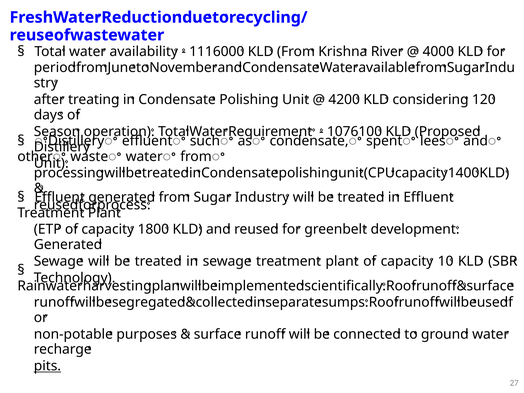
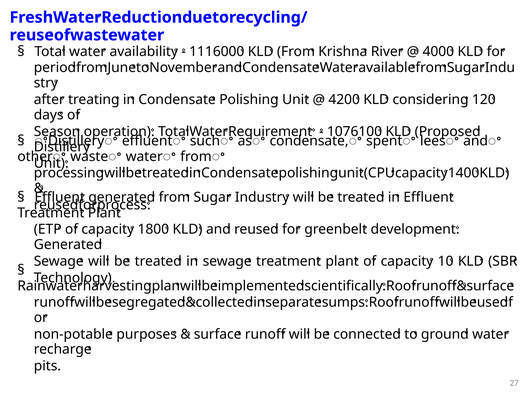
pits underline: present -> none
